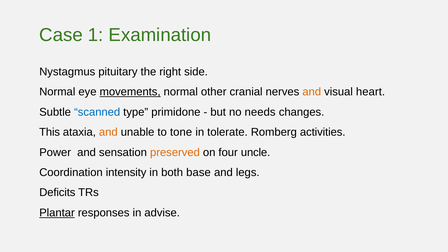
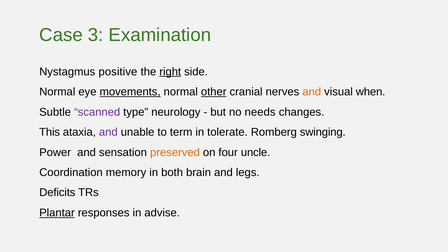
1: 1 -> 3
pituitary: pituitary -> positive
right underline: none -> present
other underline: none -> present
heart: heart -> when
scanned colour: blue -> purple
primidone: primidone -> neurology
and at (108, 132) colour: orange -> purple
tone: tone -> term
activities: activities -> swinging
intensity: intensity -> memory
base: base -> brain
